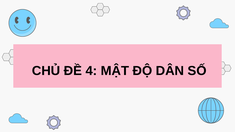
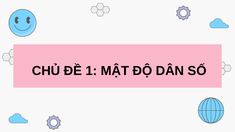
4: 4 -> 1
